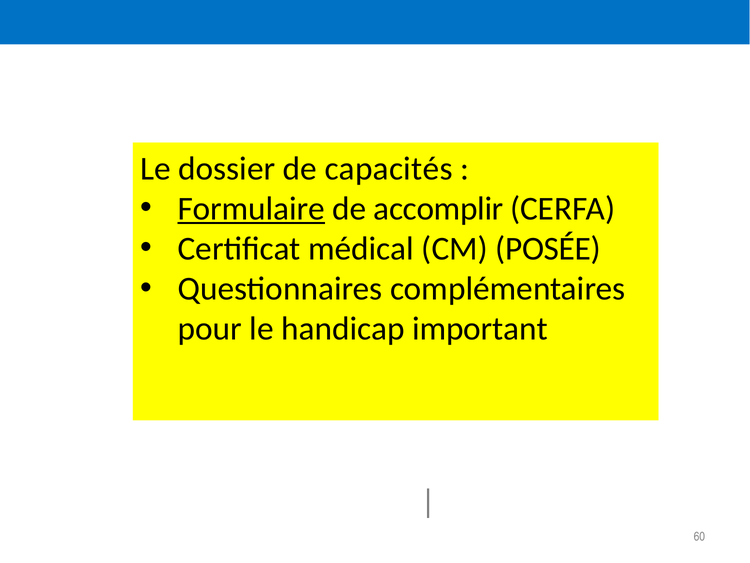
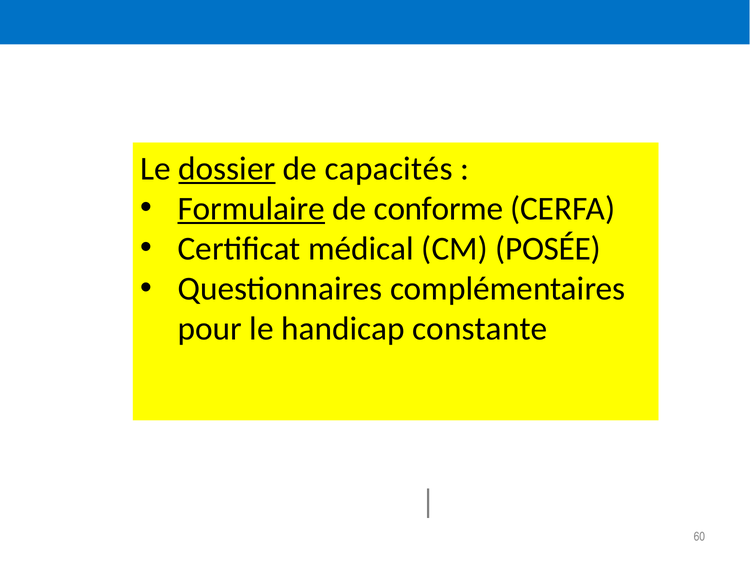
dossier underline: none -> present
accomplir: accomplir -> conforme
important: important -> constante
